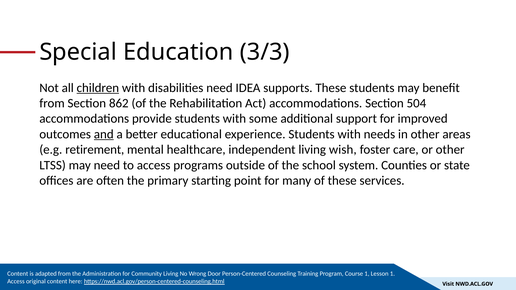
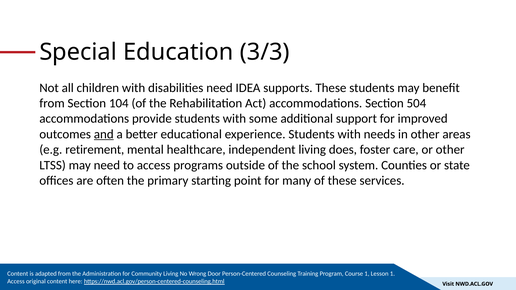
children underline: present -> none
862: 862 -> 104
wish: wish -> does
